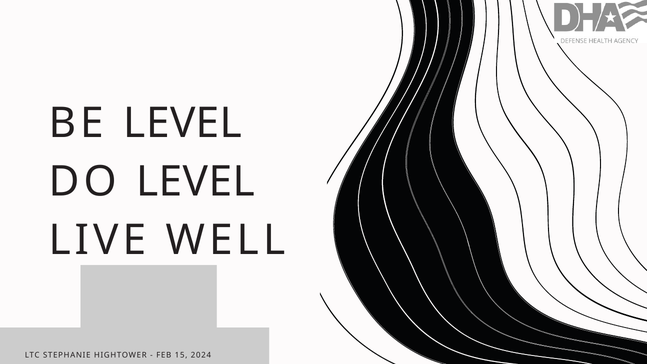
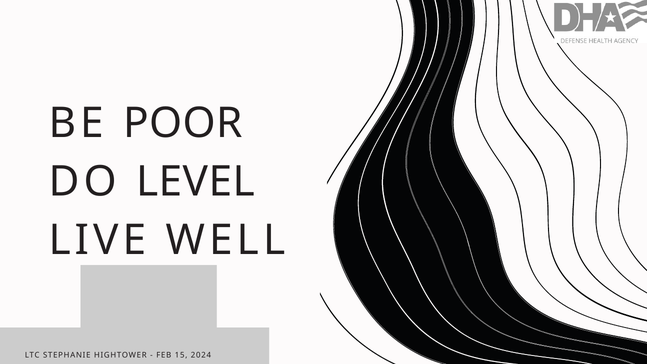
BE LEVEL: LEVEL -> POOR
